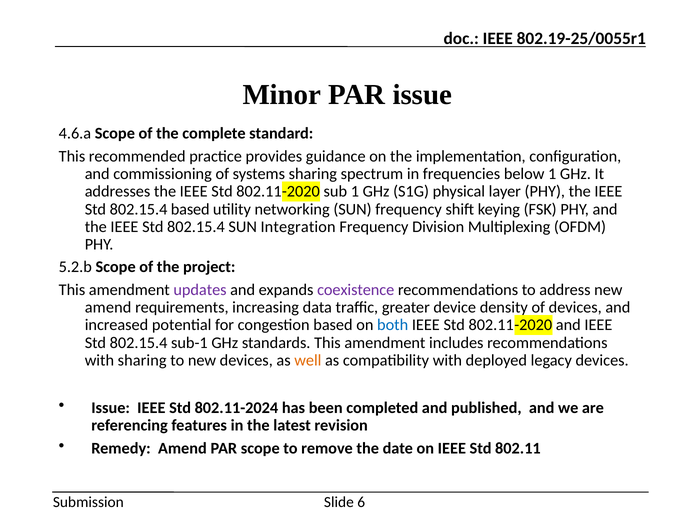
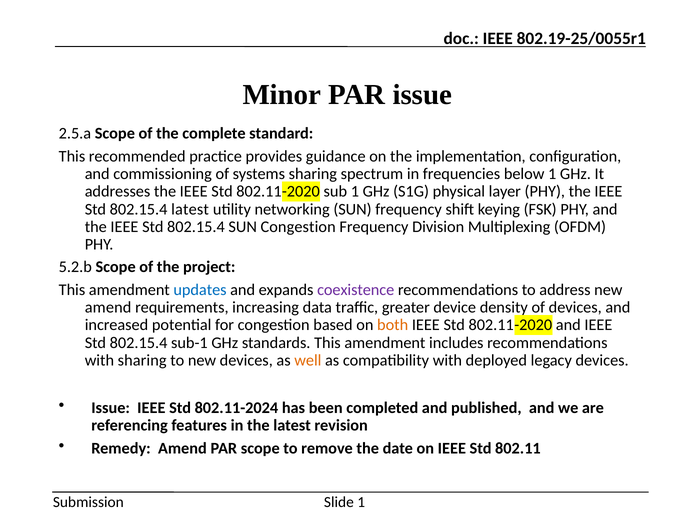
4.6.a: 4.6.a -> 2.5.a
802.15.4 based: based -> latest
SUN Integration: Integration -> Congestion
updates colour: purple -> blue
both colour: blue -> orange
Slide 6: 6 -> 1
